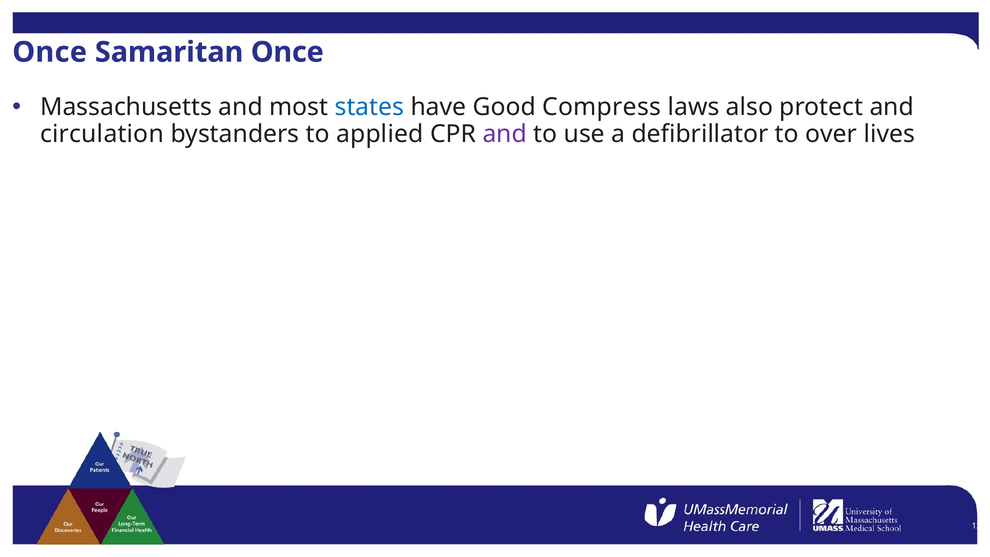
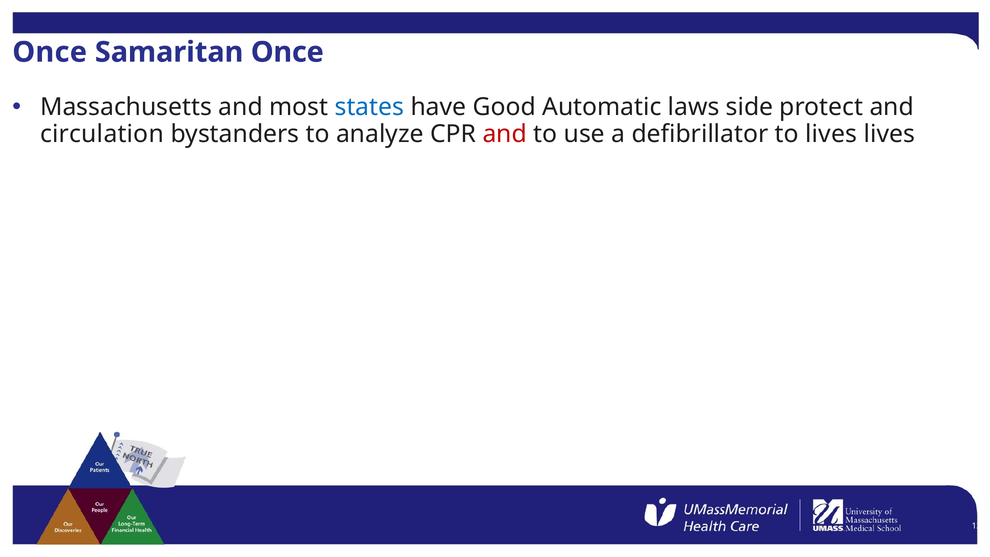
Compress: Compress -> Automatic
also: also -> side
applied: applied -> analyze
and at (505, 134) colour: purple -> red
to over: over -> lives
